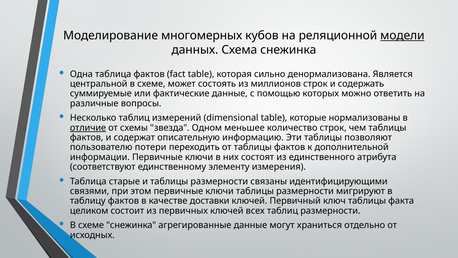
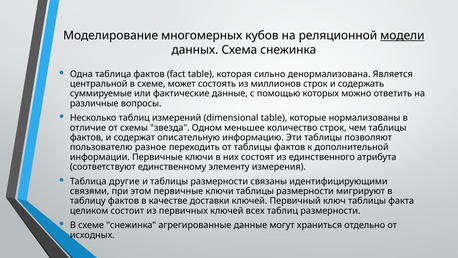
отличие underline: present -> none
потери: потери -> разное
старые: старые -> другие
